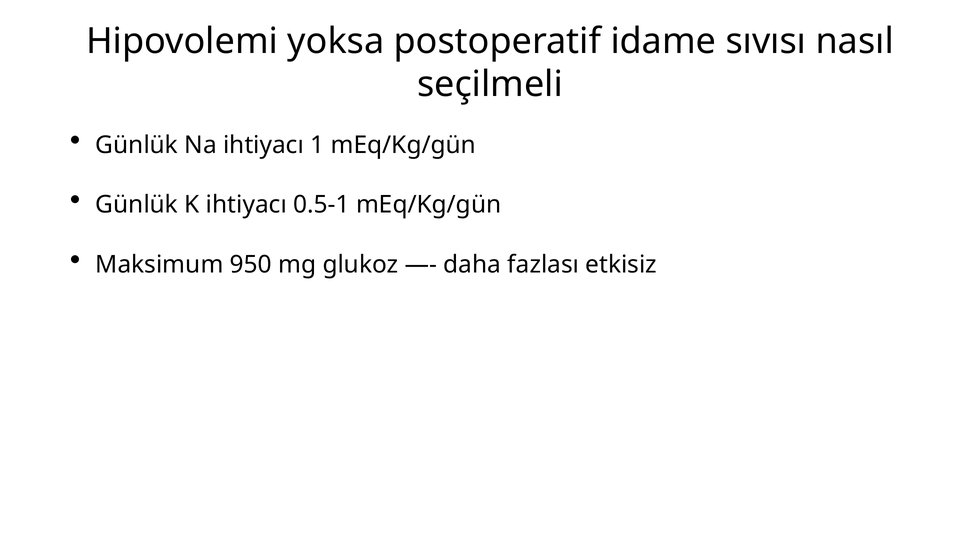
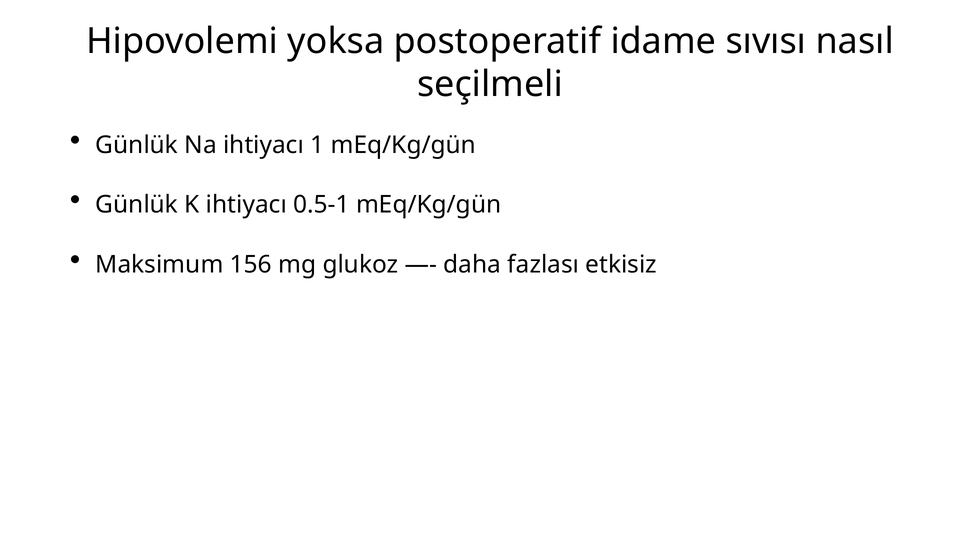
950: 950 -> 156
